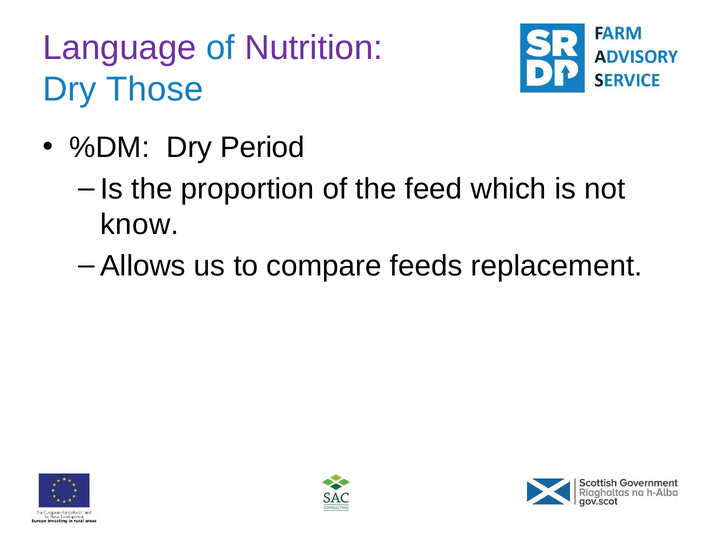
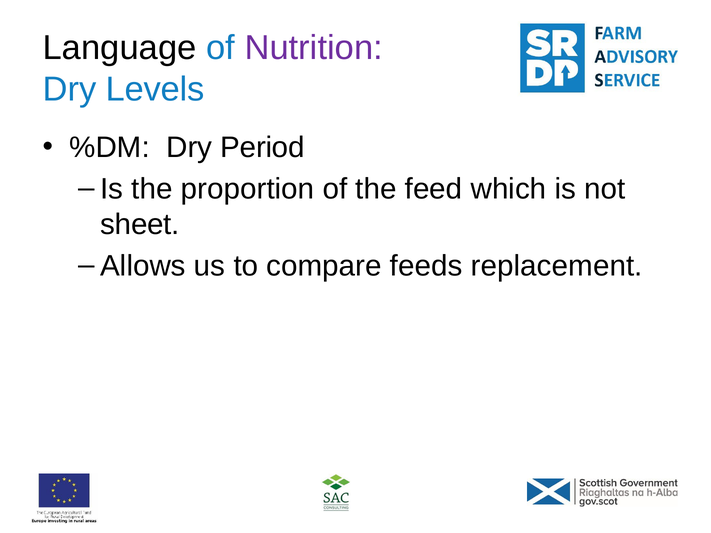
Language colour: purple -> black
Those: Those -> Levels
know: know -> sheet
